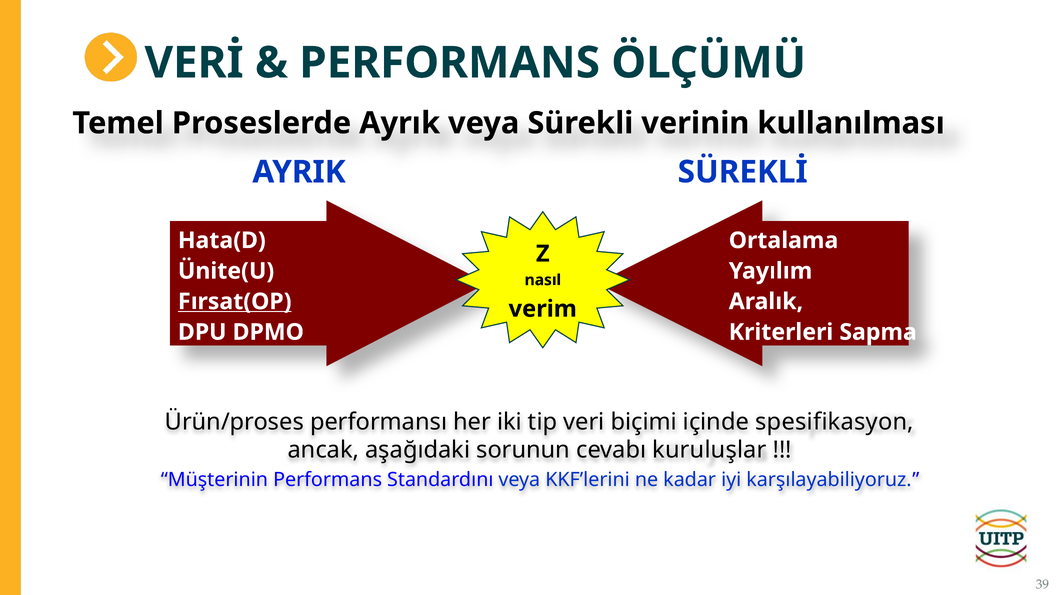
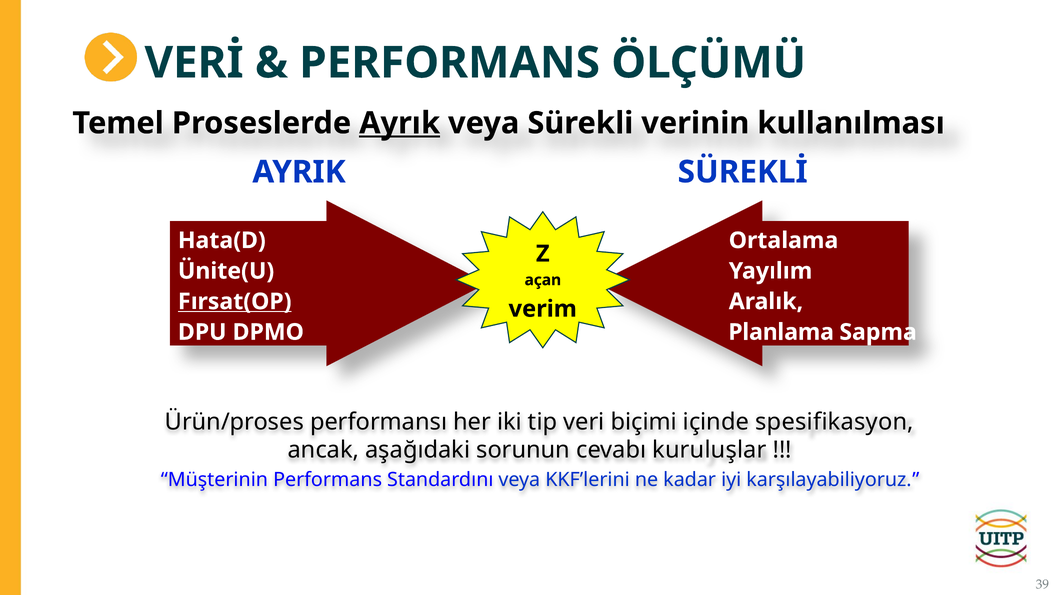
Ayrık underline: none -> present
nasıl: nasıl -> açan
Kriterleri: Kriterleri -> Planlama
